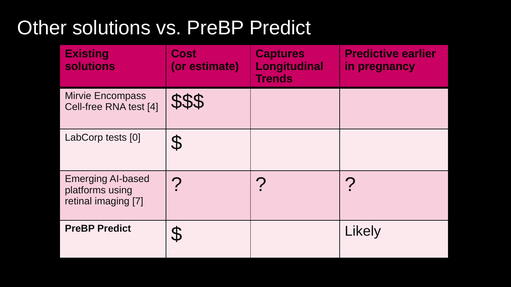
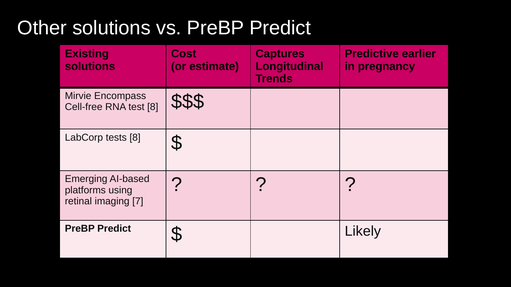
test 4: 4 -> 8
tests 0: 0 -> 8
